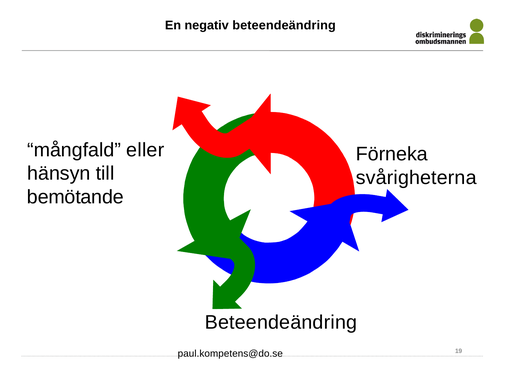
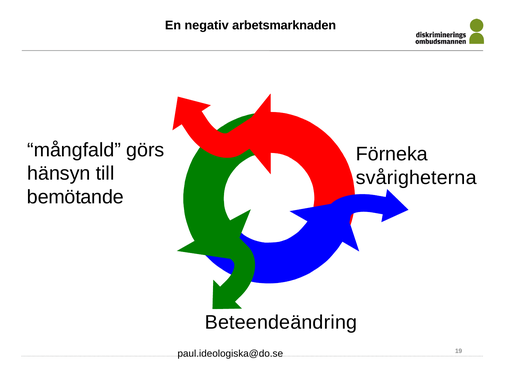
negativ beteendeändring: beteendeändring -> arbetsmarknaden
eller: eller -> görs
paul.kompetens@do.se: paul.kompetens@do.se -> paul.ideologiska@do.se
